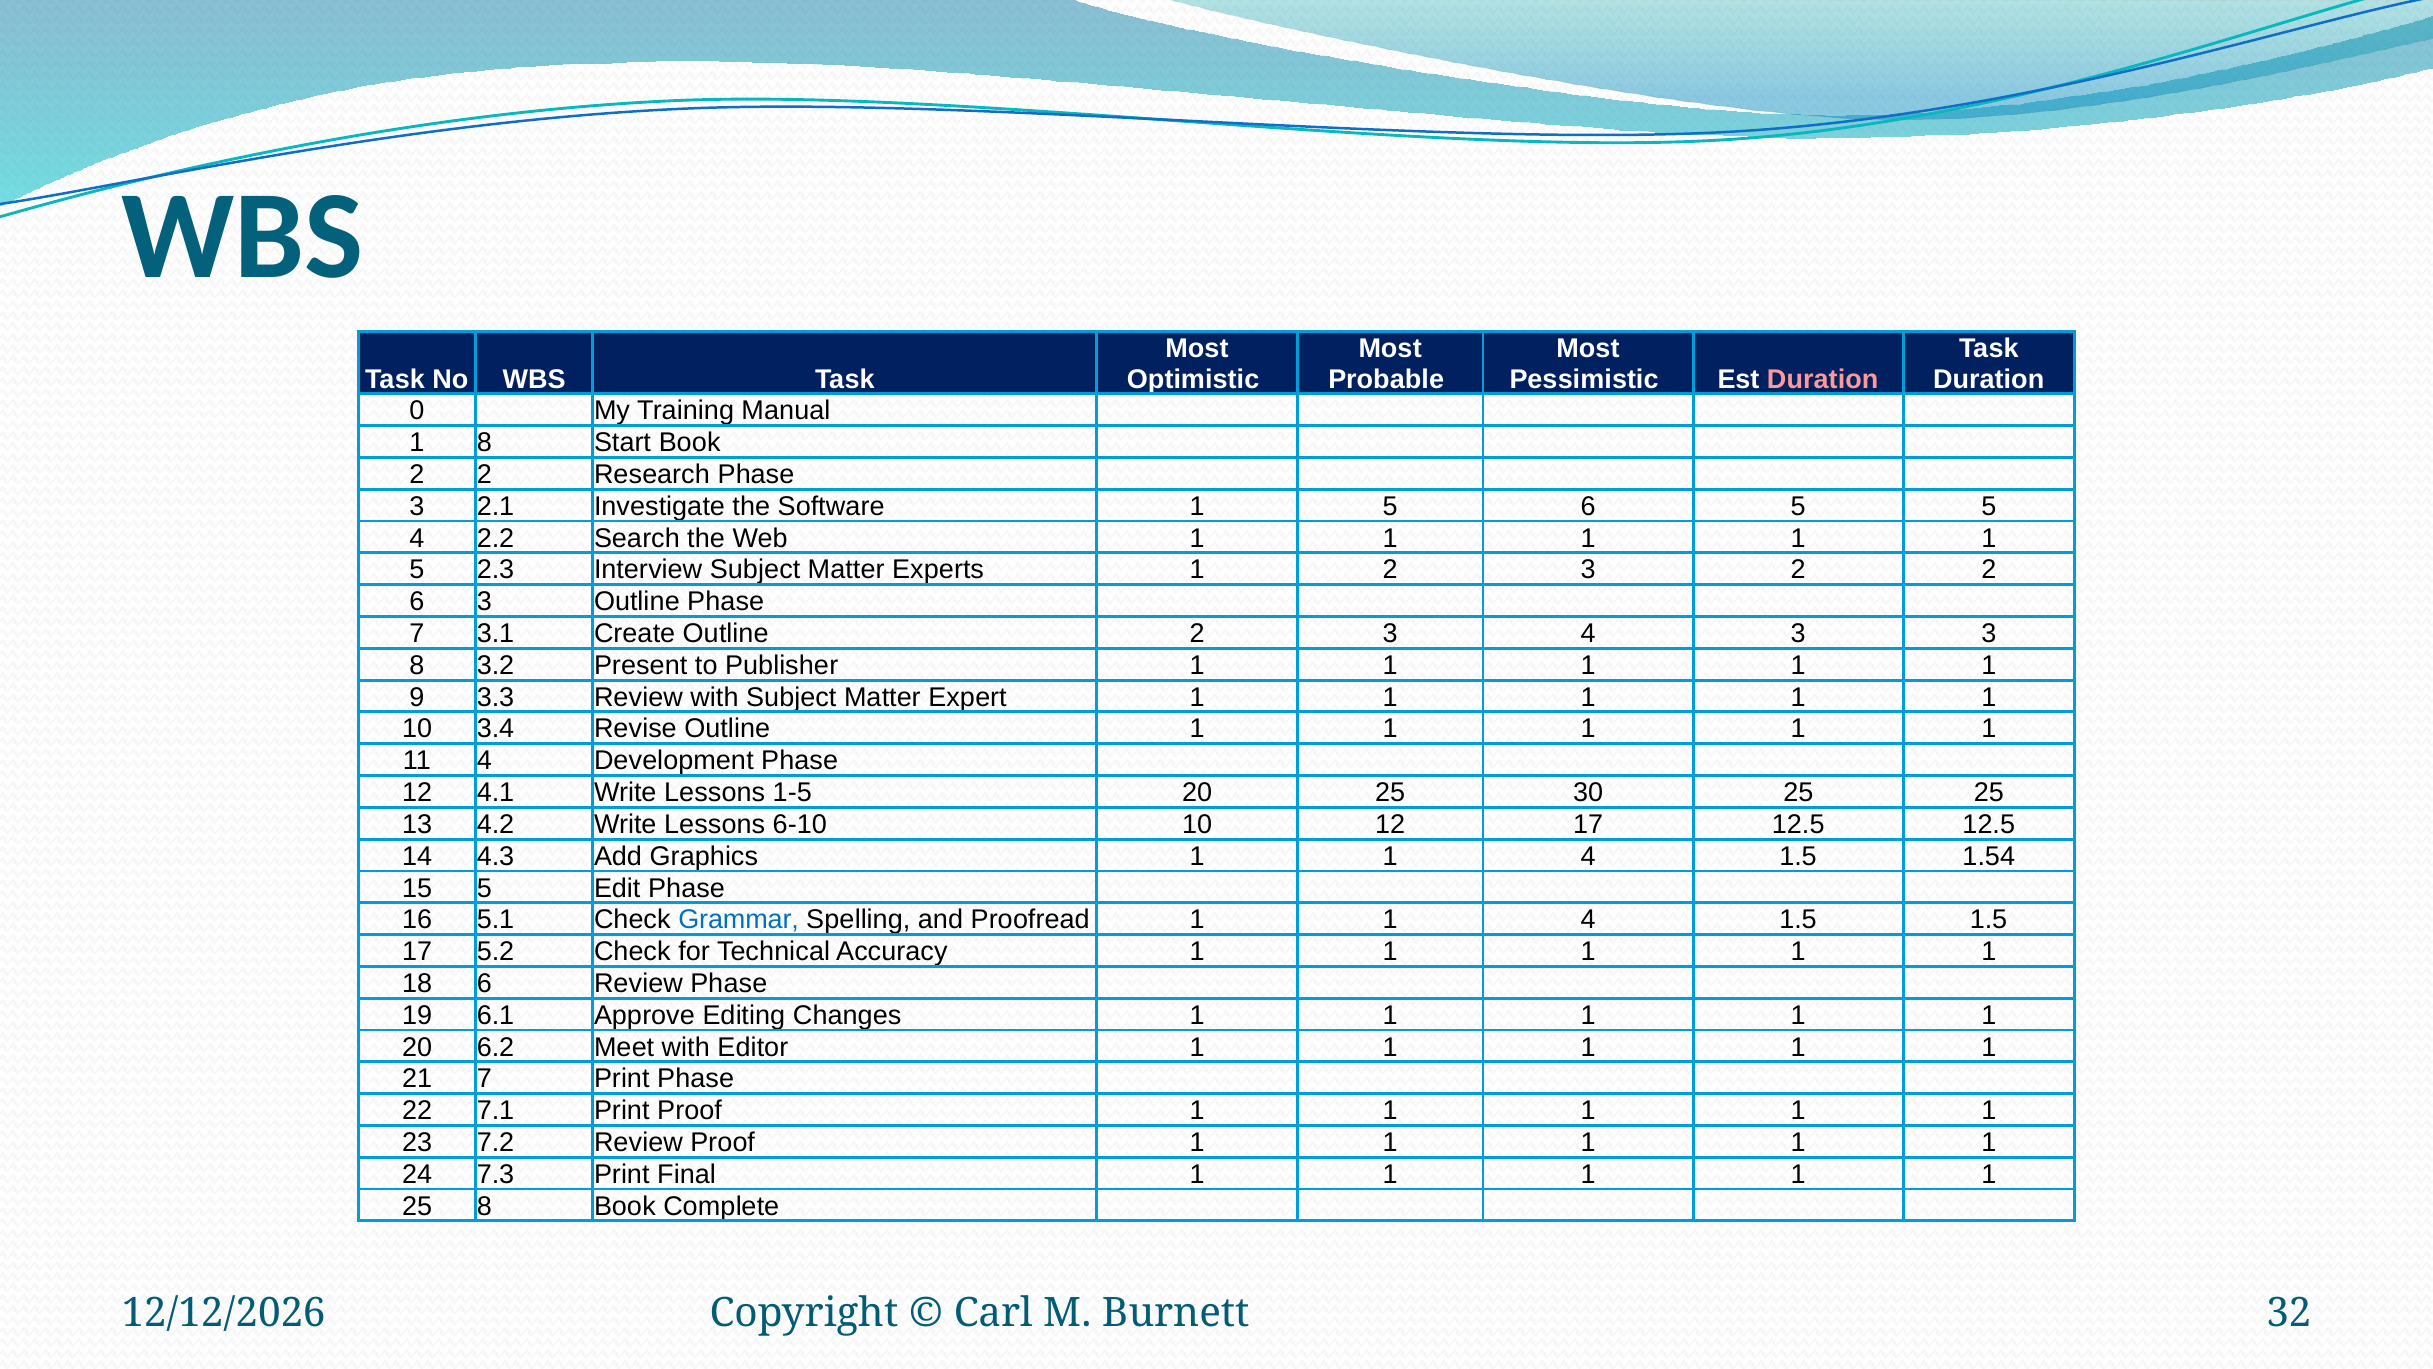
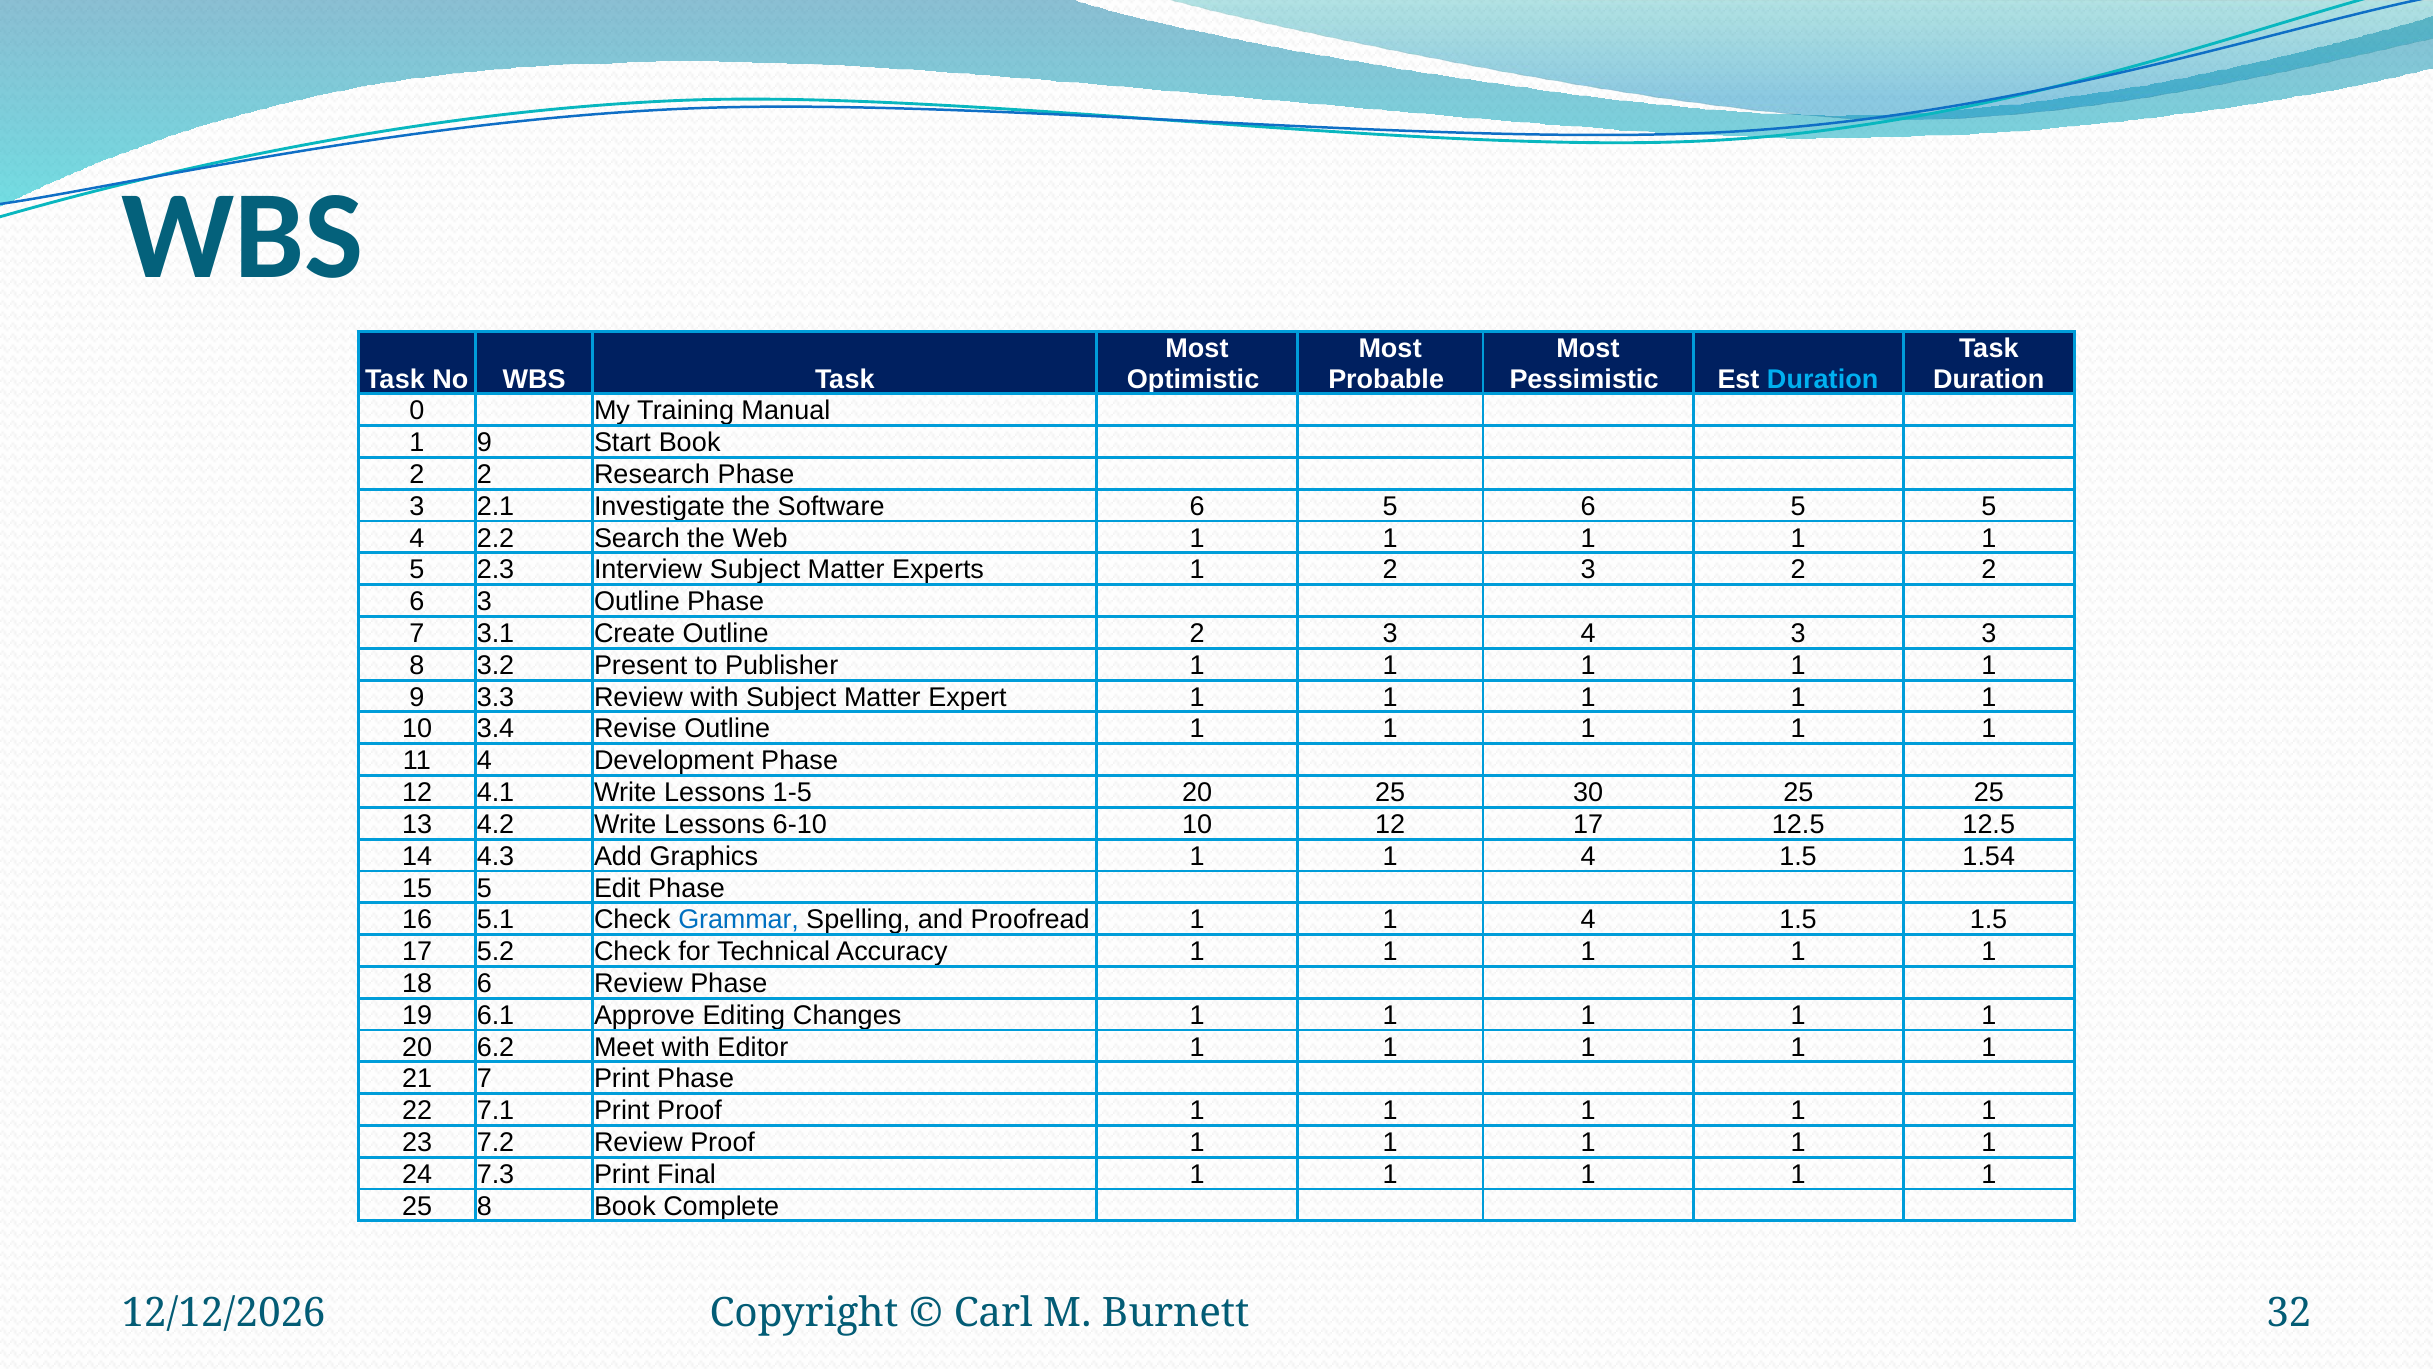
Duration at (1823, 379) colour: pink -> light blue
8 at (484, 443): 8 -> 9
Software 1: 1 -> 6
